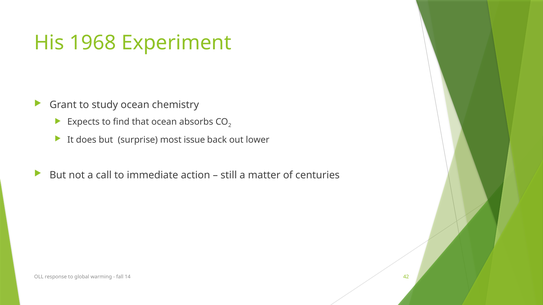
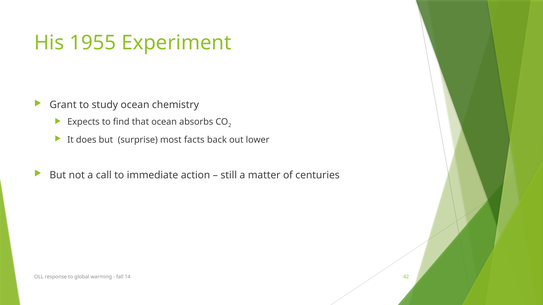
1968: 1968 -> 1955
issue: issue -> facts
